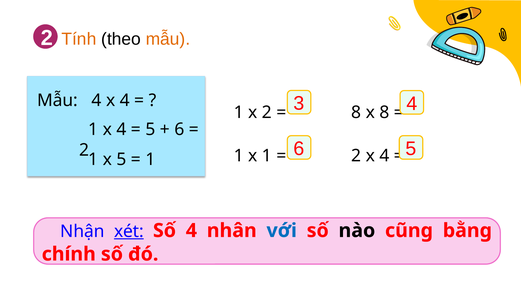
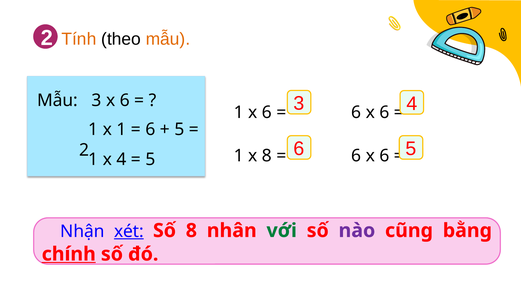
Mẫu 4: 4 -> 3
4 at (125, 100): 4 -> 6
1 x 2: 2 -> 6
8 at (356, 112): 8 -> 6
8 at (384, 112): 8 -> 6
1 x 4: 4 -> 1
5 at (150, 129): 5 -> 6
6 at (179, 129): 6 -> 5
x 1: 1 -> 8
2 at (356, 156): 2 -> 6
4 at (384, 156): 4 -> 6
x 5: 5 -> 4
1 at (150, 159): 1 -> 5
Số 4: 4 -> 8
với colour: blue -> green
nào colour: black -> purple
chính underline: none -> present
